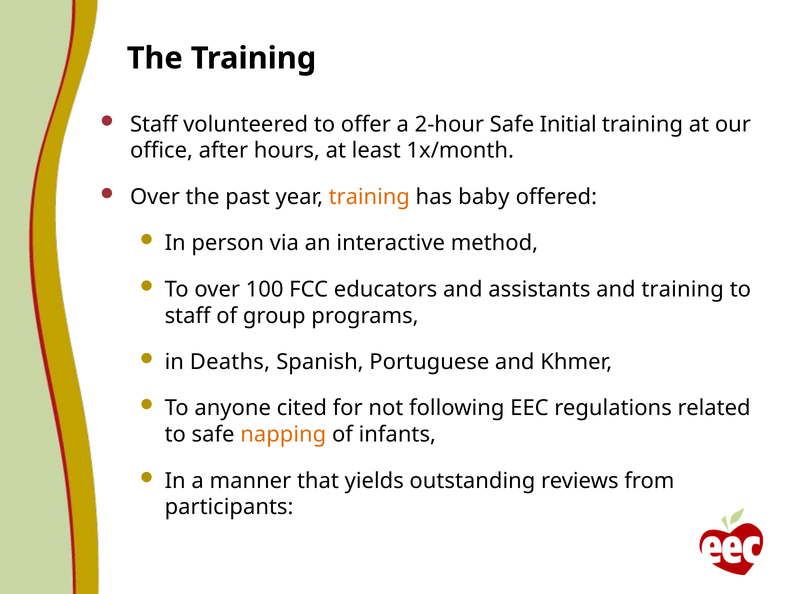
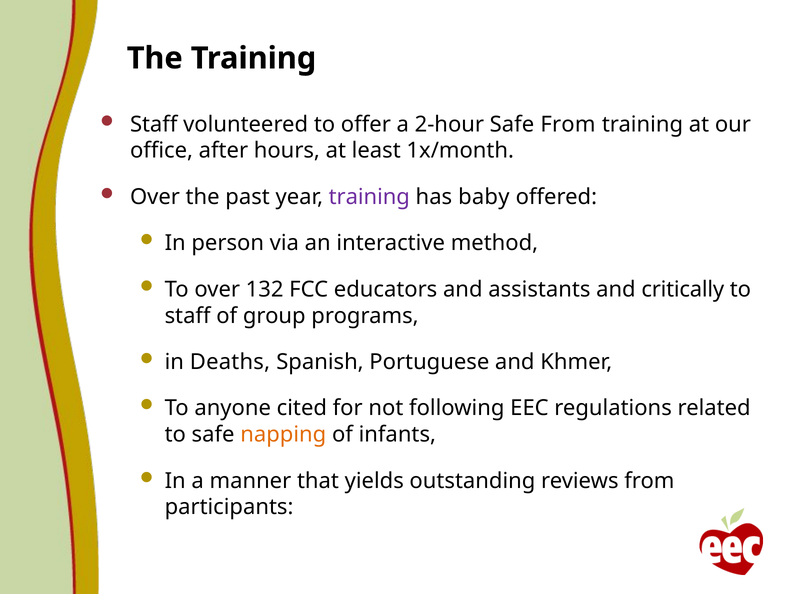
Safe Initial: Initial -> From
training at (369, 197) colour: orange -> purple
100: 100 -> 132
and training: training -> critically
